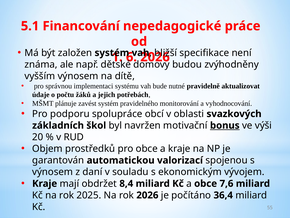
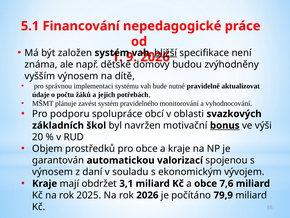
bližší underline: none -> present
6: 6 -> 9
8,4: 8,4 -> 3,1
36,4: 36,4 -> 79,9
